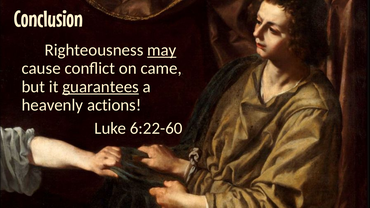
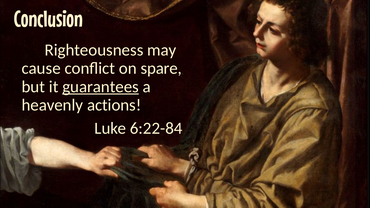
may underline: present -> none
came: came -> spare
6:22-60: 6:22-60 -> 6:22-84
